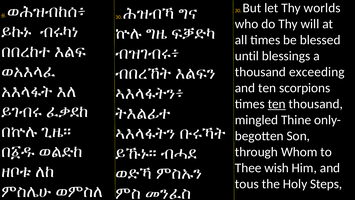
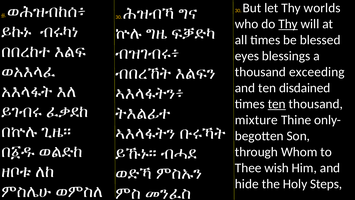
Thy at (288, 24) underline: none -> present
until: until -> eyes
scorpions: scorpions -> disdained
mingled: mingled -> mixture
tous: tous -> hide
